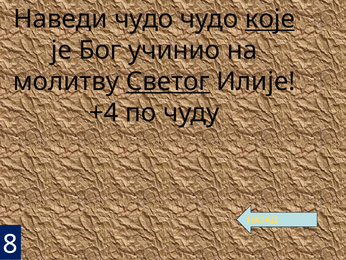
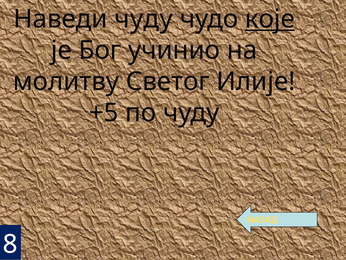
Наведи чудо: чудо -> чуду
Светог underline: present -> none
+4: +4 -> +5
